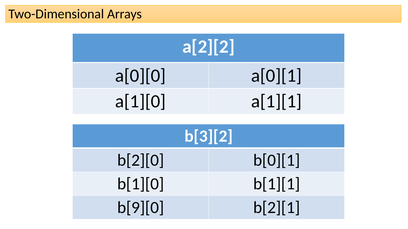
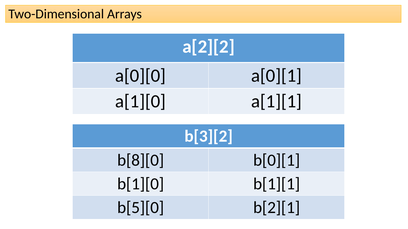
b[2][0: b[2][0 -> b[8][0
b[9][0: b[9][0 -> b[5][0
